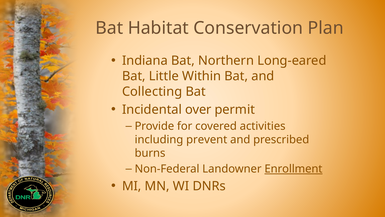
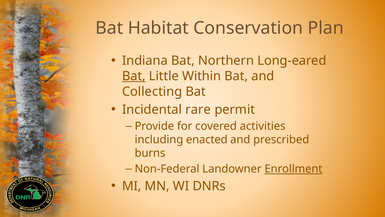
Bat at (134, 76) underline: none -> present
over: over -> rare
prevent: prevent -> enacted
